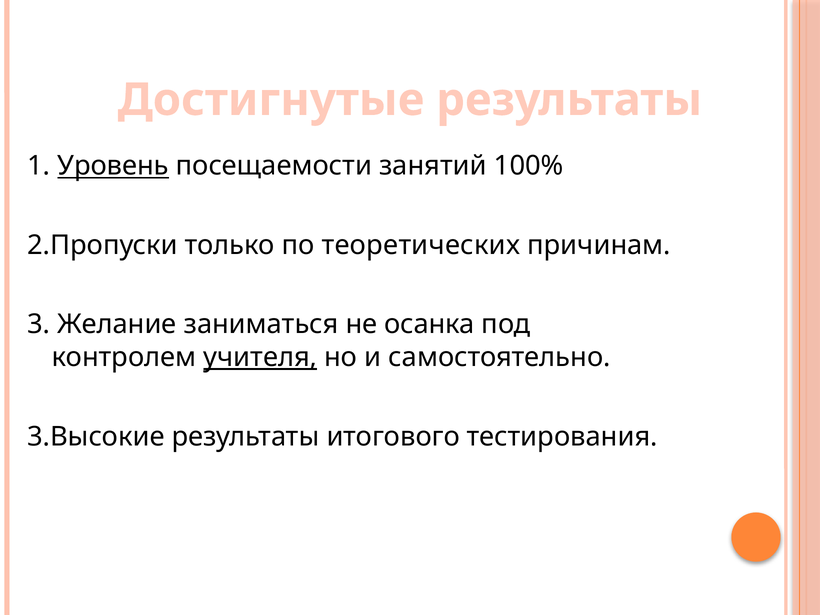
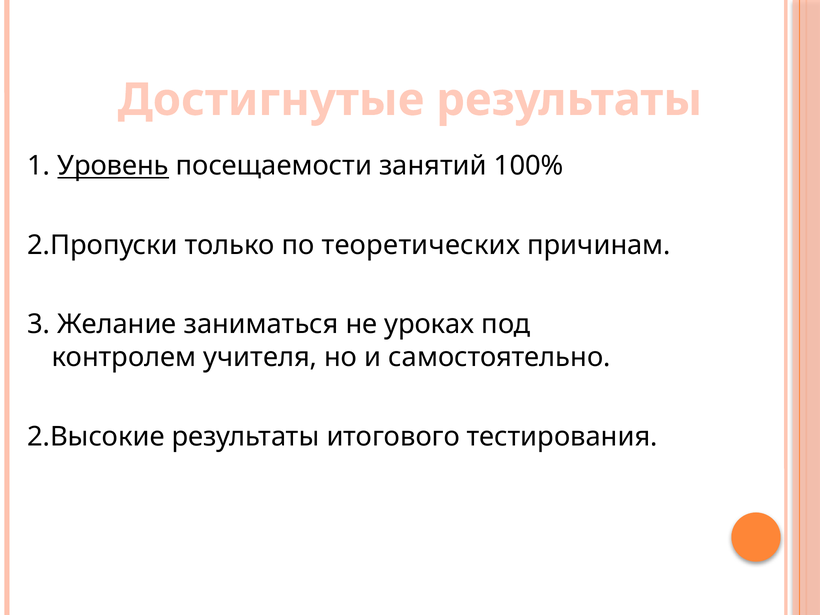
осанка: осанка -> уроках
учителя underline: present -> none
3.Высокие: 3.Высокие -> 2.Высокие
